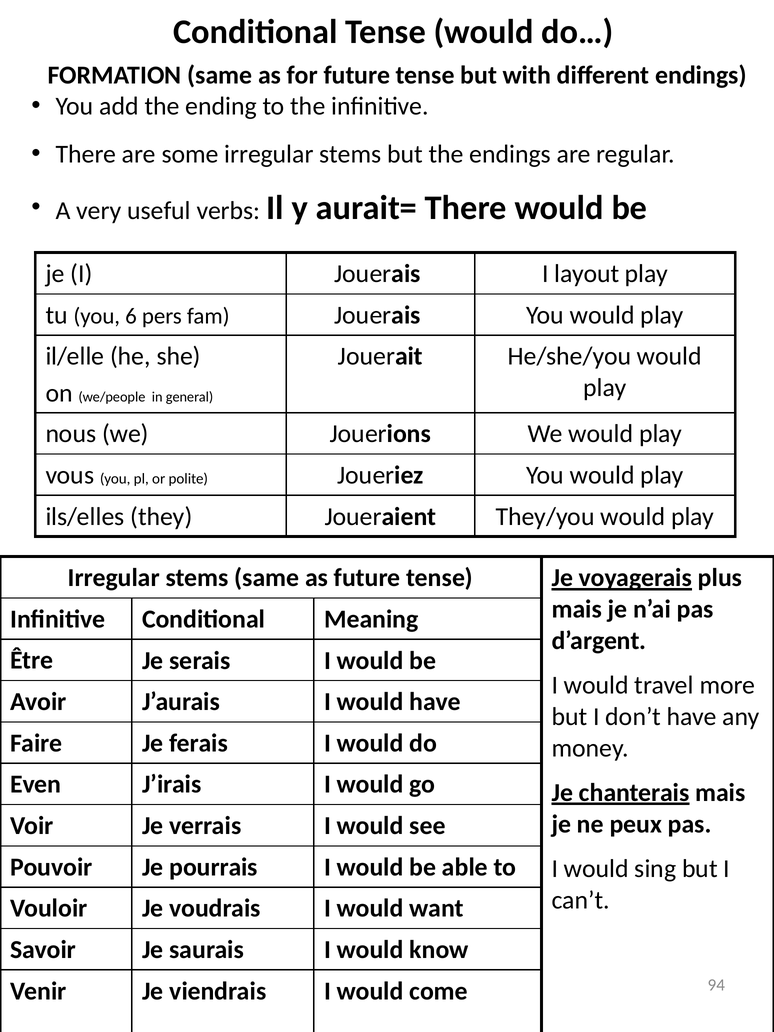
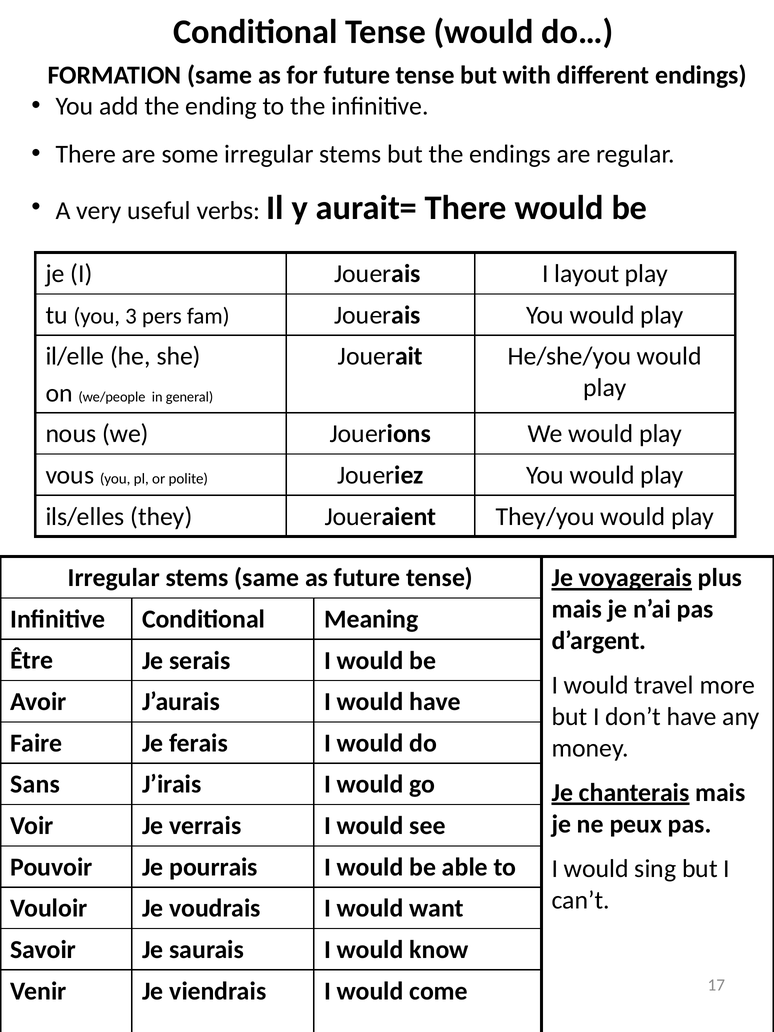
6: 6 -> 3
Even: Even -> Sans
94: 94 -> 17
